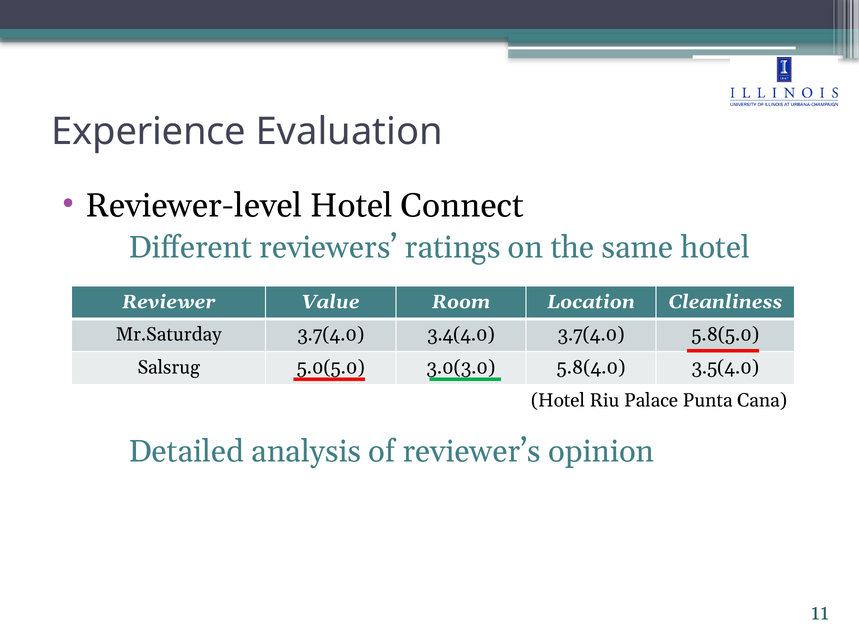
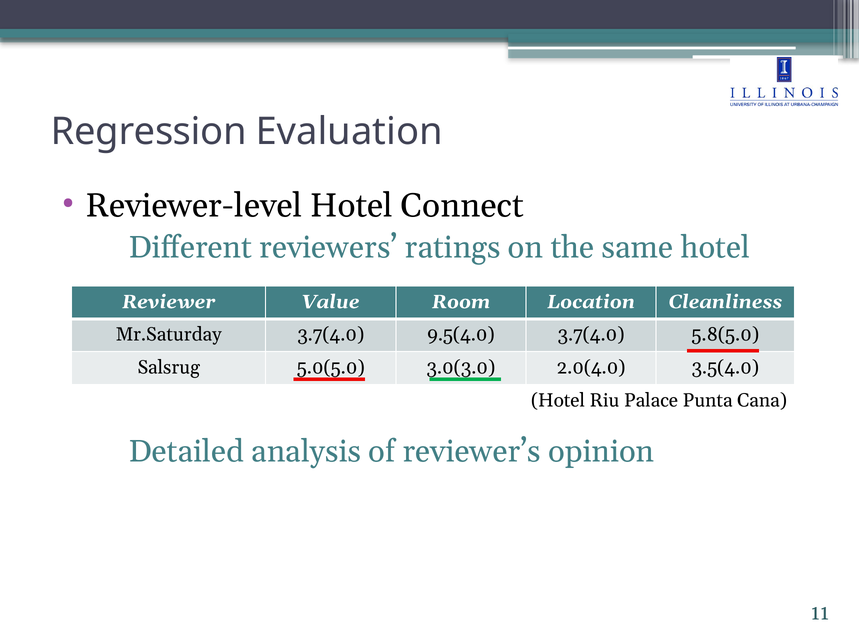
Experience: Experience -> Regression
3.4(4.0: 3.4(4.0 -> 9.5(4.0
5.8(4.0: 5.8(4.0 -> 2.0(4.0
